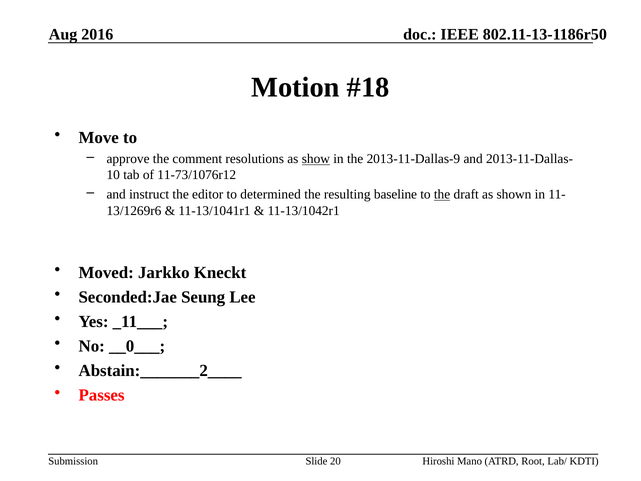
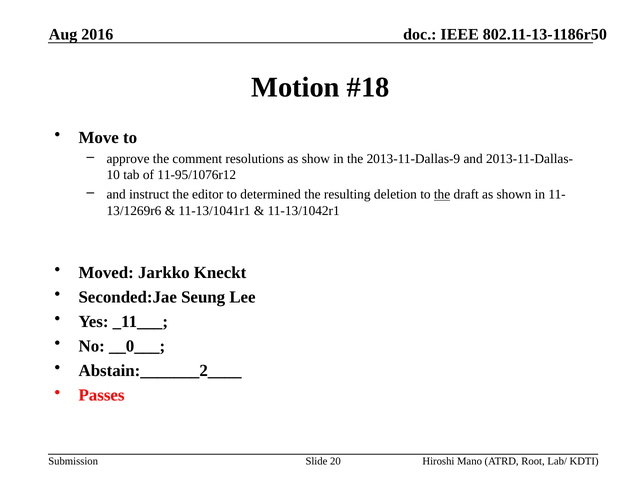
show underline: present -> none
11-73/1076r12: 11-73/1076r12 -> 11-95/1076r12
baseline: baseline -> deletion
